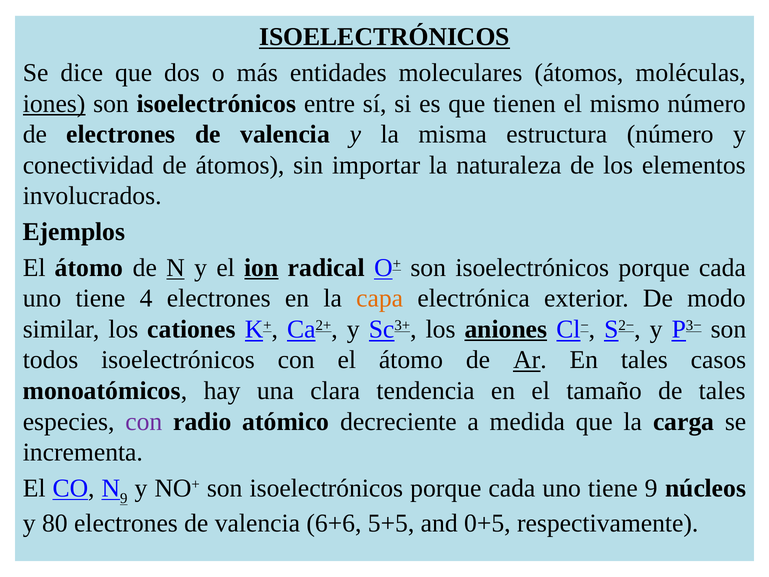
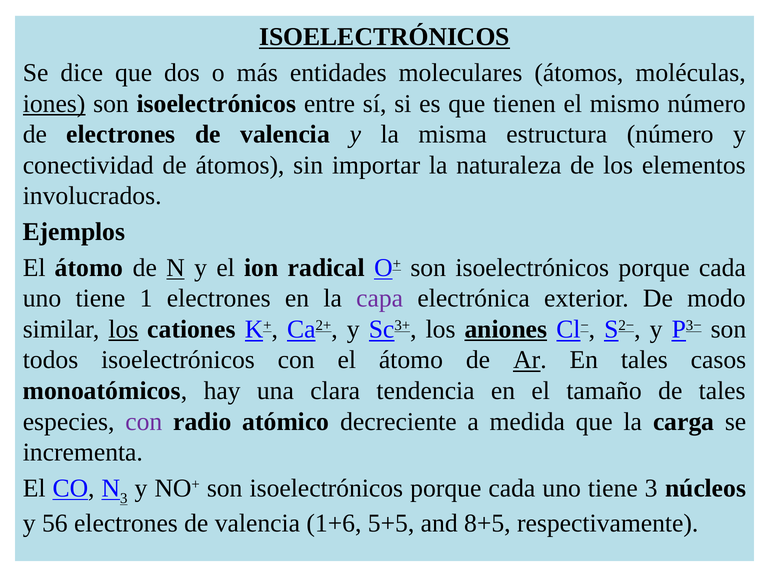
ion underline: present -> none
4: 4 -> 1
capa colour: orange -> purple
los at (123, 329) underline: none -> present
N 9: 9 -> 3
tiene 9: 9 -> 3
80: 80 -> 56
6+6: 6+6 -> 1+6
0+5: 0+5 -> 8+5
